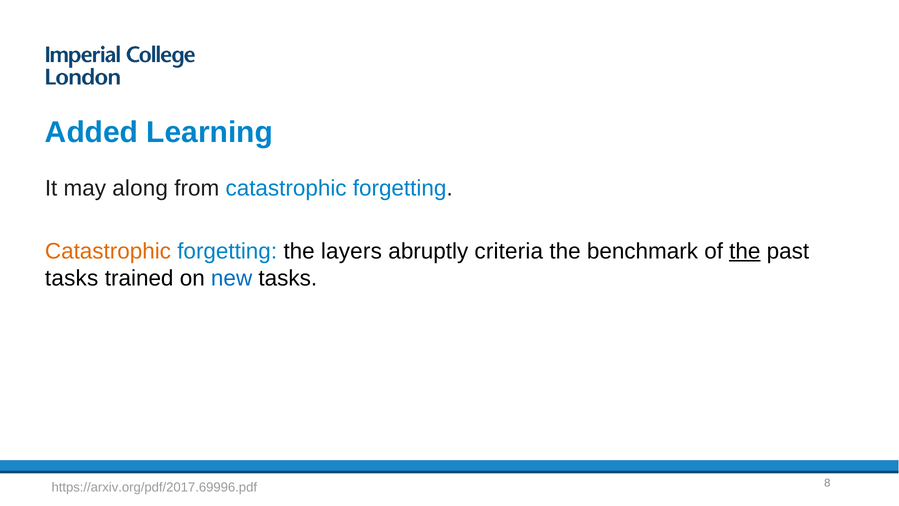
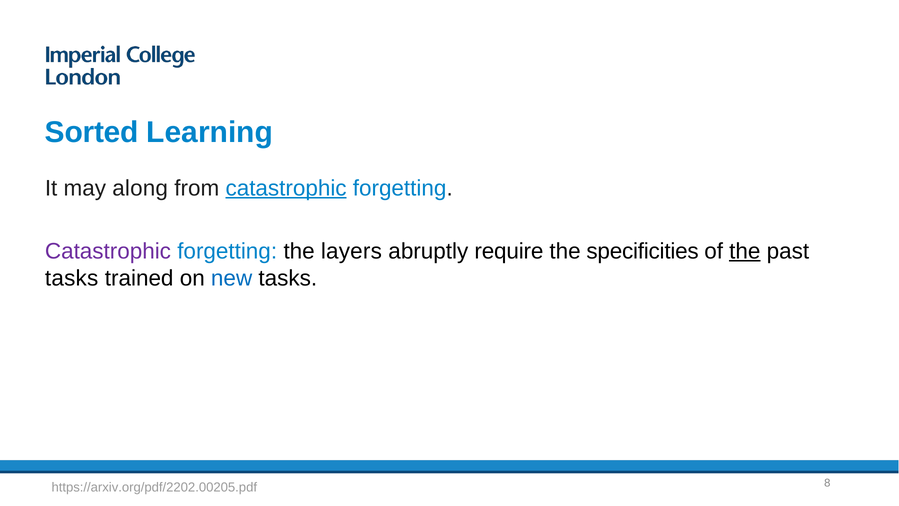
Added: Added -> Sorted
catastrophic at (286, 188) underline: none -> present
Catastrophic at (108, 251) colour: orange -> purple
criteria: criteria -> require
benchmark: benchmark -> specificities
https://arxiv.org/pdf/2017.69996.pdf: https://arxiv.org/pdf/2017.69996.pdf -> https://arxiv.org/pdf/2202.00205.pdf
